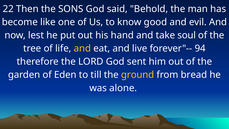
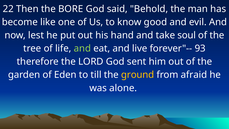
SONS: SONS -> BORE
and at (82, 48) colour: yellow -> light green
94: 94 -> 93
bread: bread -> afraid
